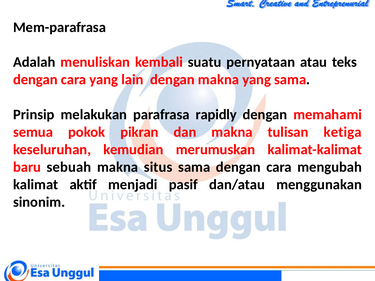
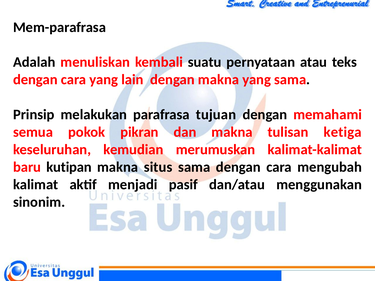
rapidly: rapidly -> tujuan
sebuah: sebuah -> kutipan
